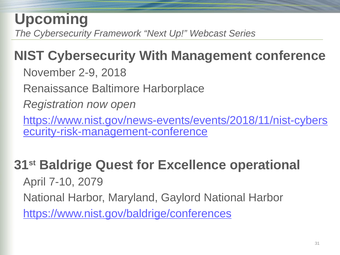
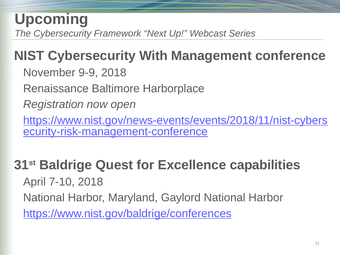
2-9: 2-9 -> 9-9
operational: operational -> capabilities
7-10 2079: 2079 -> 2018
